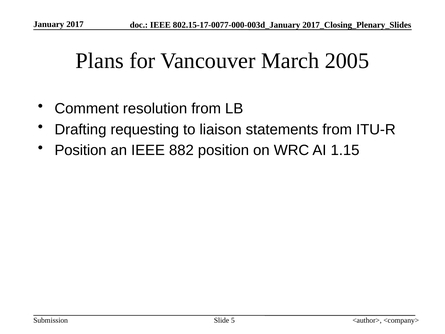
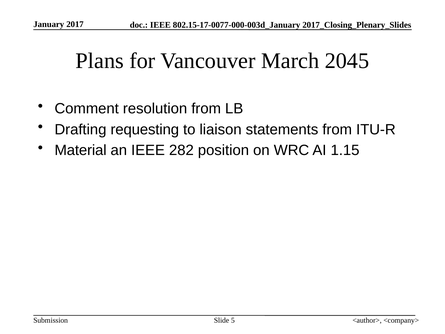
2005: 2005 -> 2045
Position at (81, 150): Position -> Material
882: 882 -> 282
